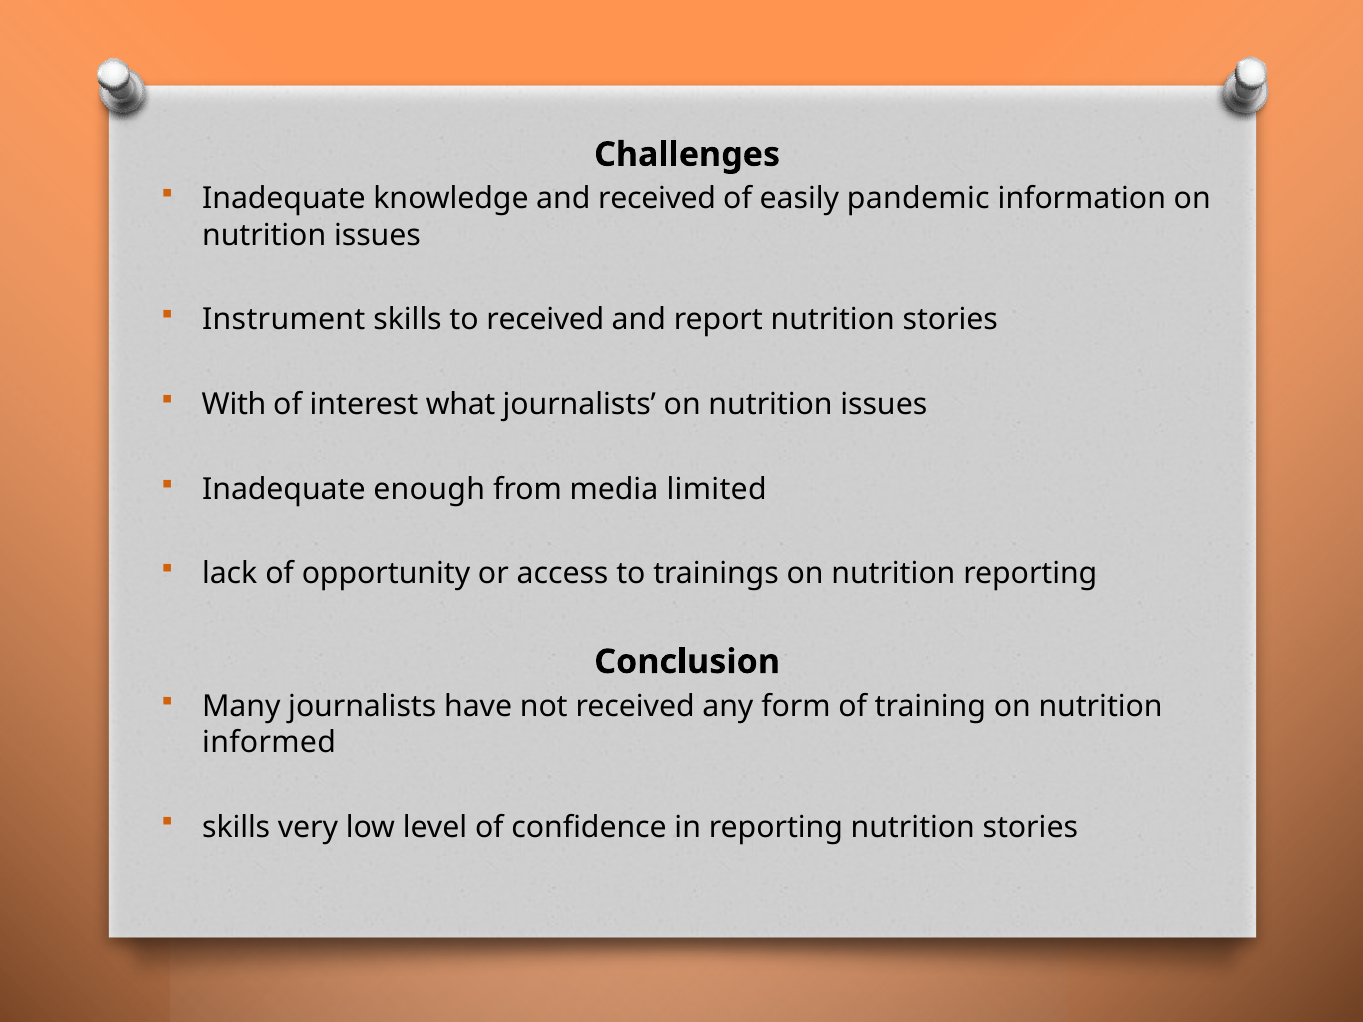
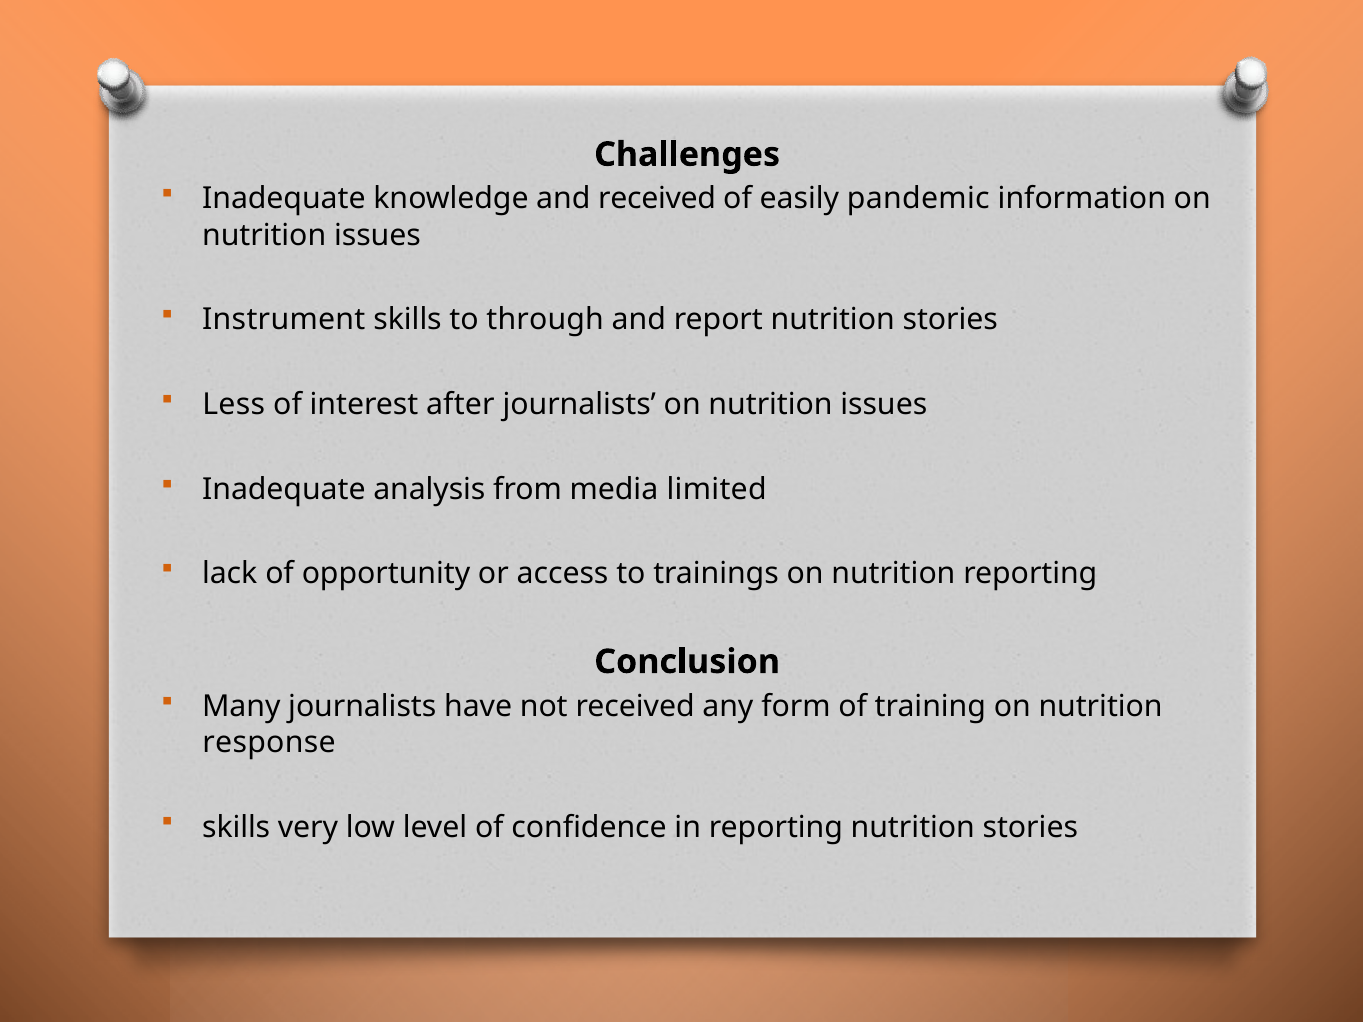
to received: received -> through
With: With -> Less
what: what -> after
enough: enough -> analysis
informed: informed -> response
